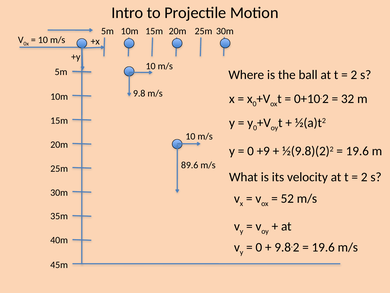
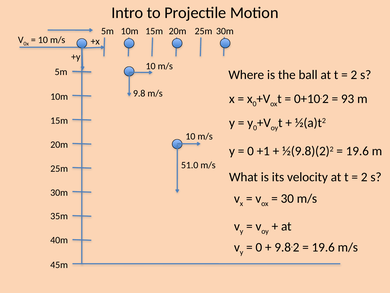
32: 32 -> 93
+9: +9 -> +1
89.6: 89.6 -> 51.0
52: 52 -> 30
